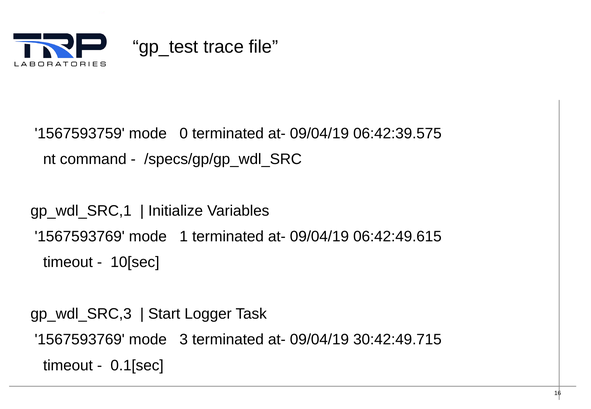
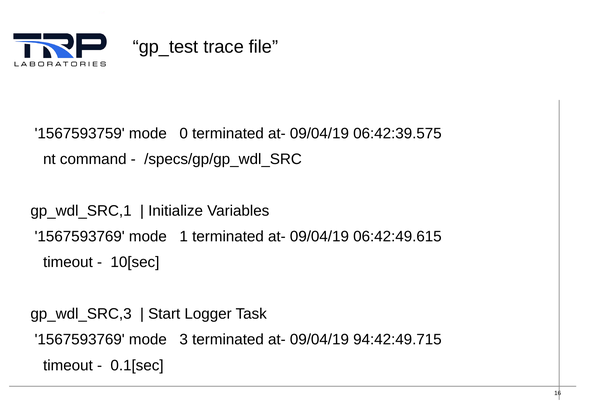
30:42:49.715: 30:42:49.715 -> 94:42:49.715
